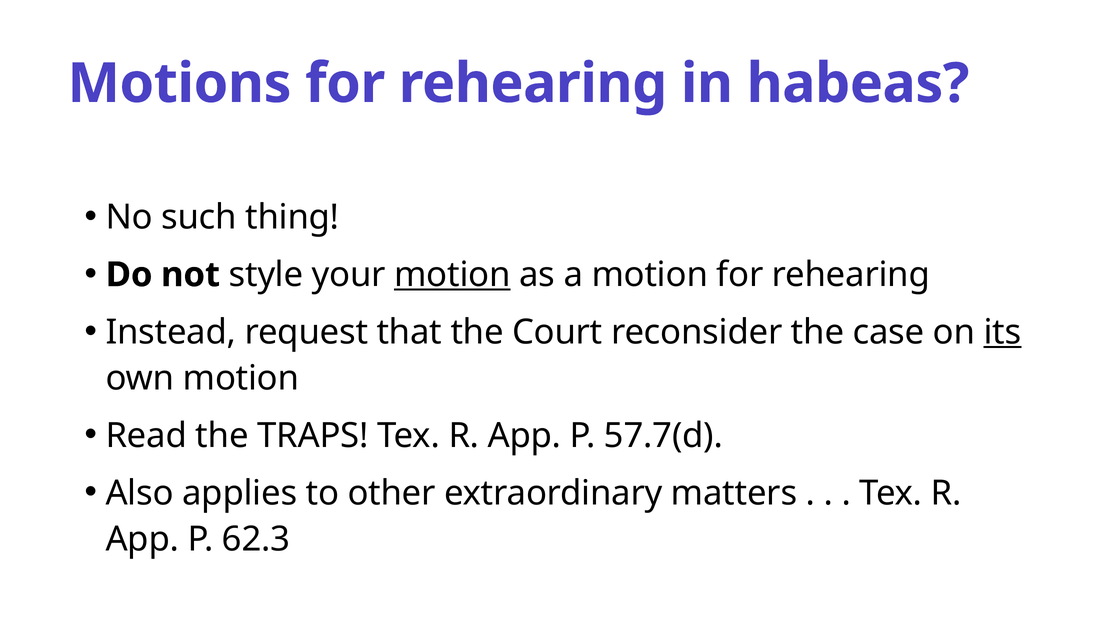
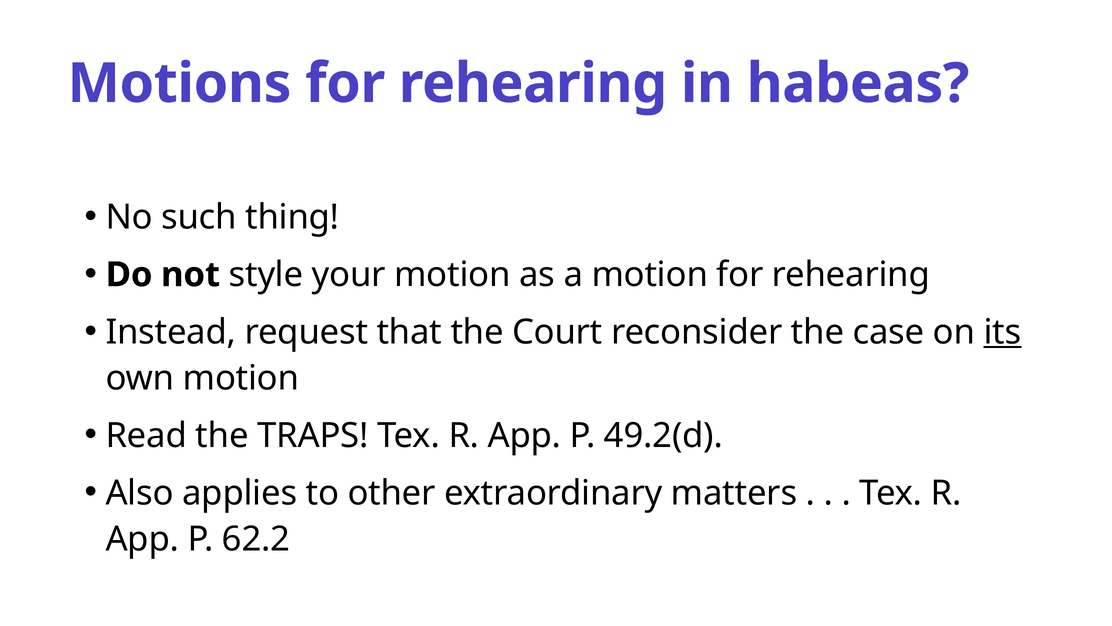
motion at (452, 275) underline: present -> none
57.7(d: 57.7(d -> 49.2(d
62.3: 62.3 -> 62.2
